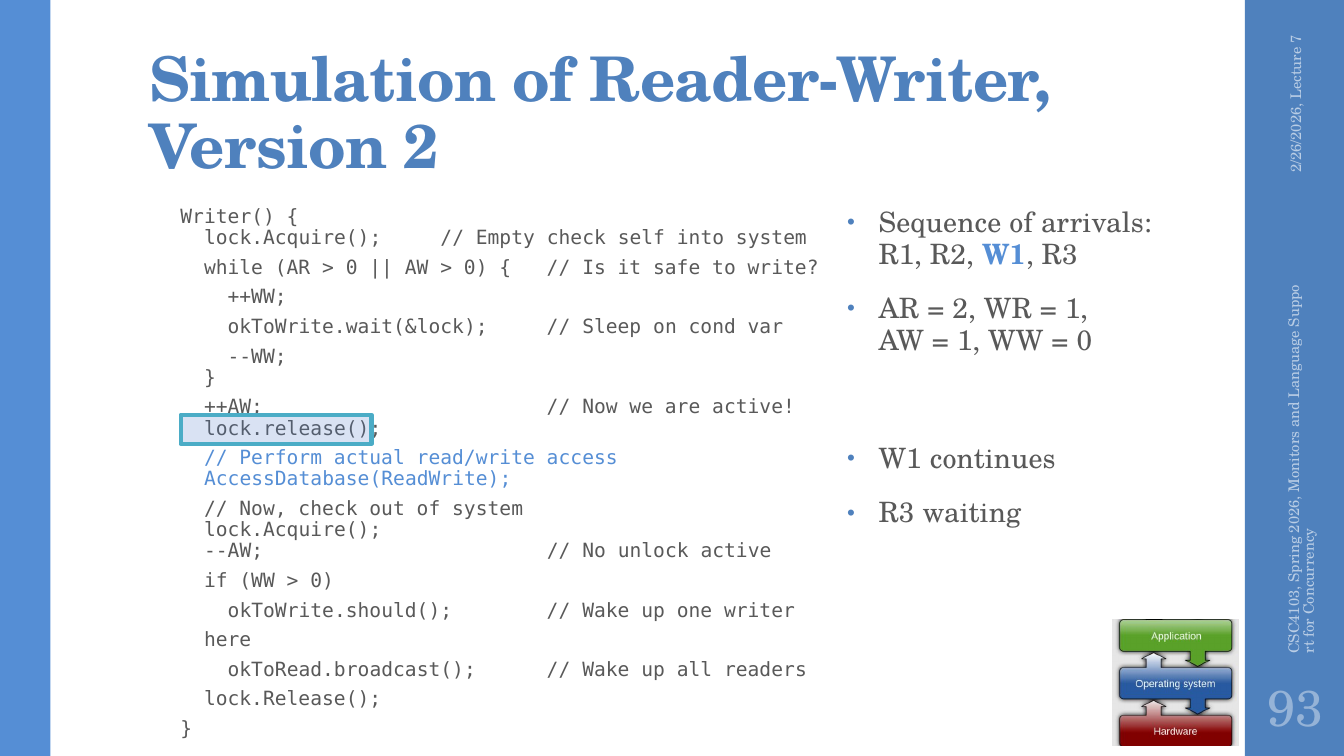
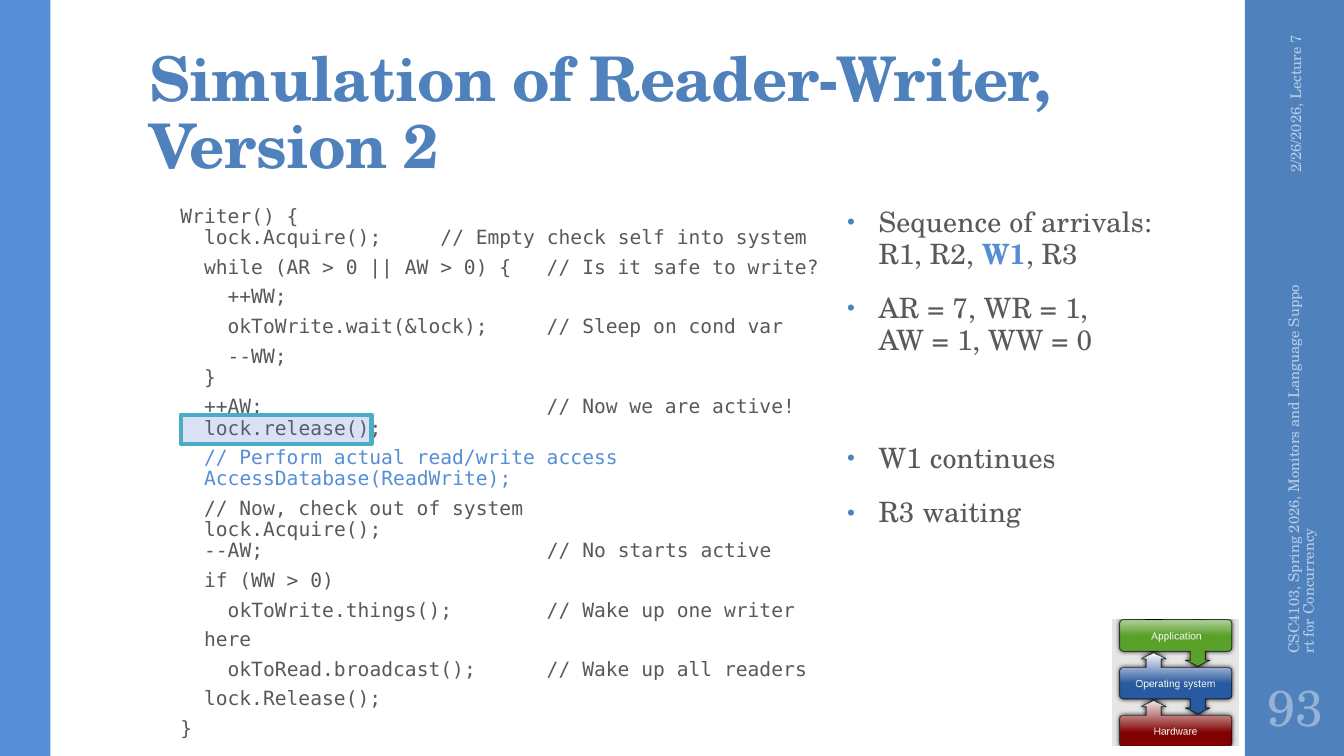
2 at (964, 309): 2 -> 7
unlock: unlock -> starts
okToWrite.should(: okToWrite.should( -> okToWrite.things(
